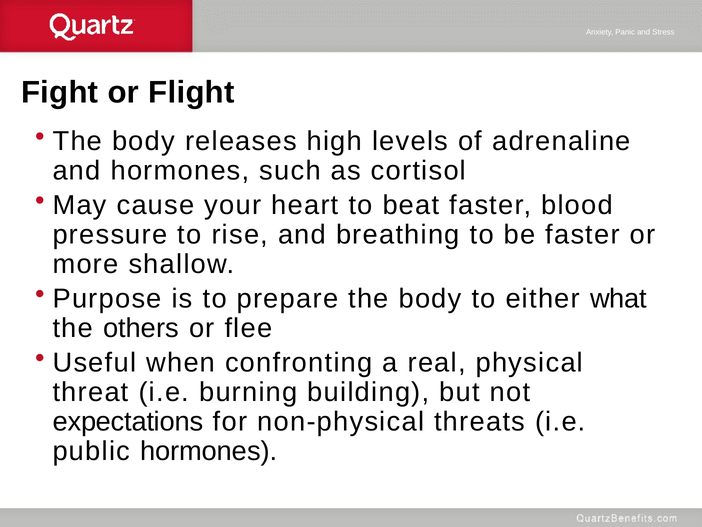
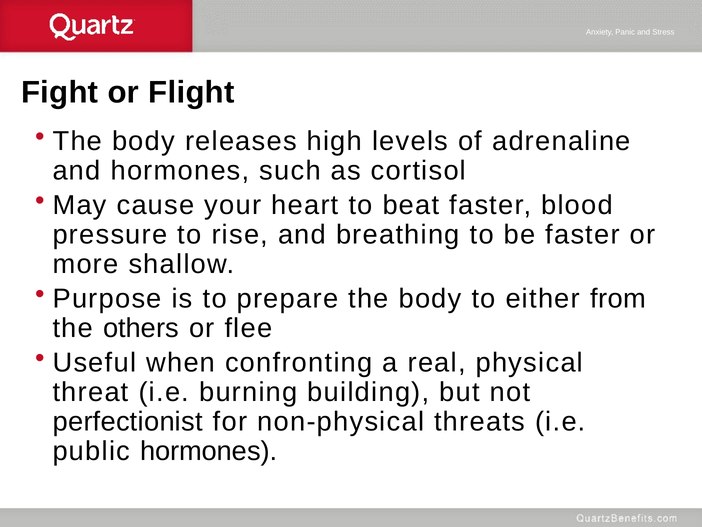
what: what -> from
expectations: expectations -> perfectionist
